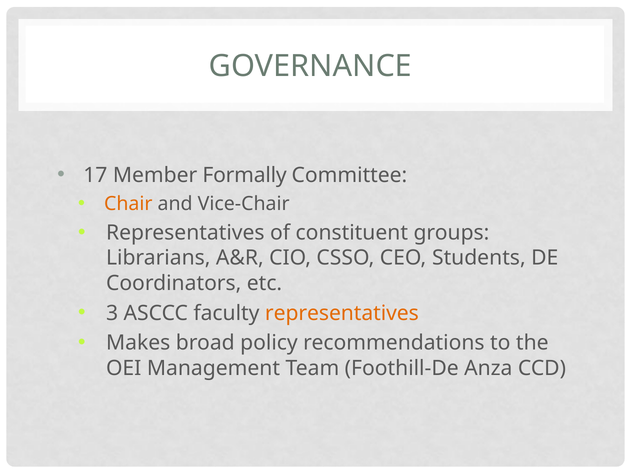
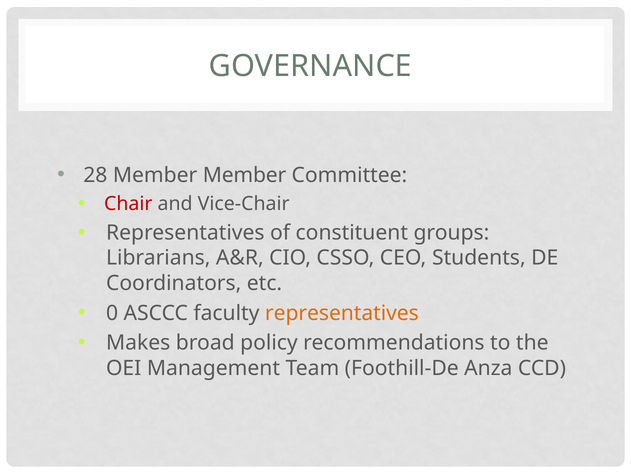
17: 17 -> 28
Member Formally: Formally -> Member
Chair colour: orange -> red
3: 3 -> 0
